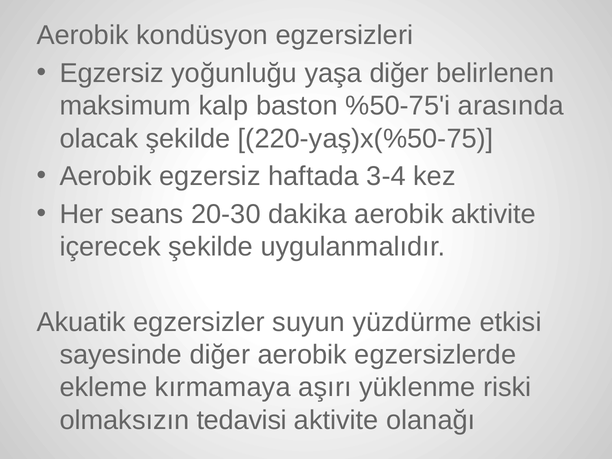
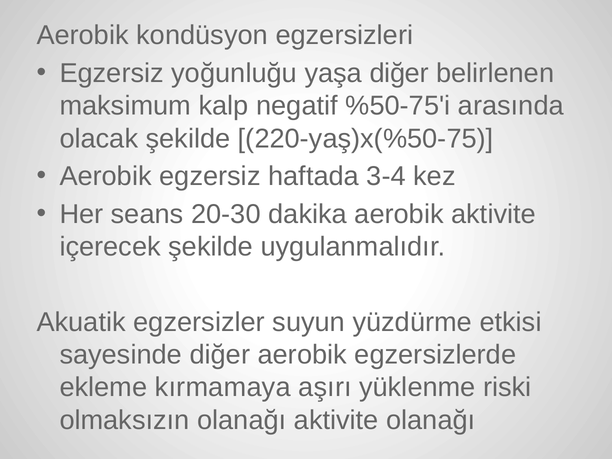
baston: baston -> negatif
olmaksızın tedavisi: tedavisi -> olanağı
